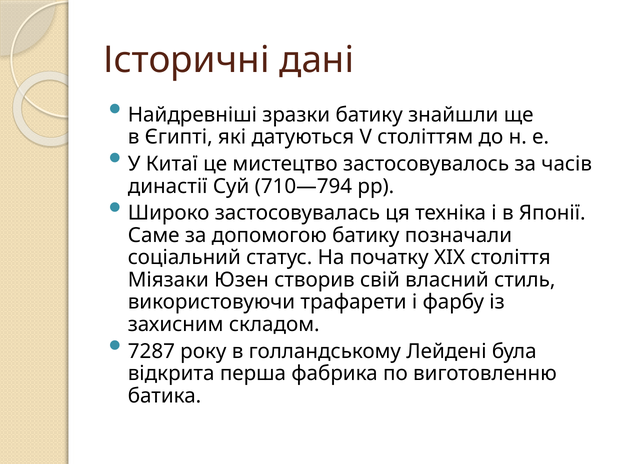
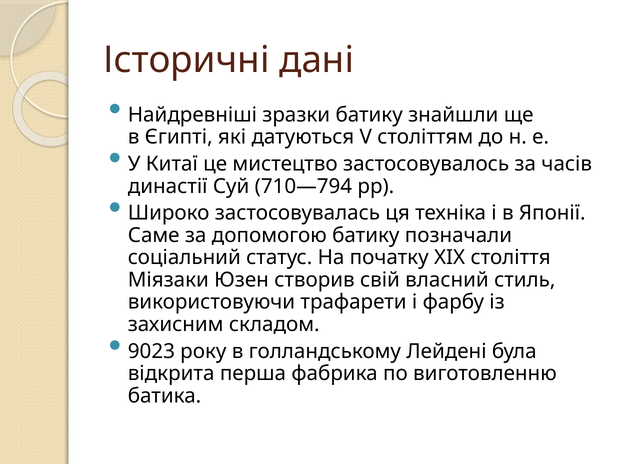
7287: 7287 -> 9023
